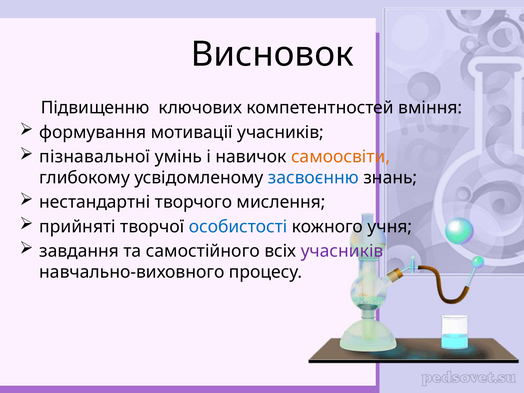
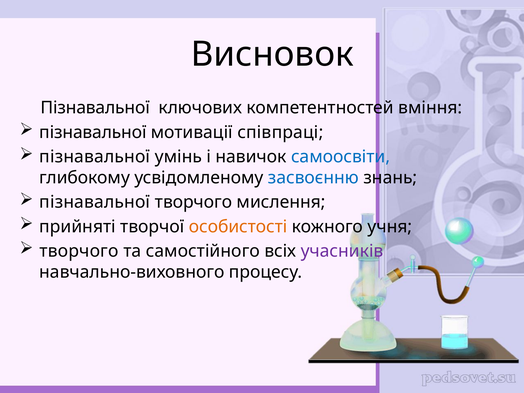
Підвищенню at (95, 108): Підвищенню -> Пізнавальної
формування at (93, 132): формування -> пізнавальної
мотивації учасників: учасників -> співпраці
самоосвіти colour: orange -> blue
нестандартні at (95, 202): нестандартні -> пізнавальної
особистості colour: blue -> orange
завдання at (79, 251): завдання -> творчого
